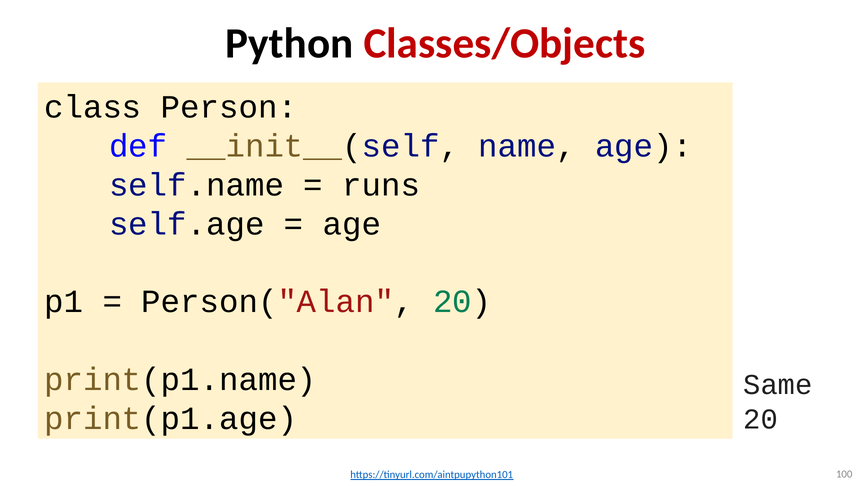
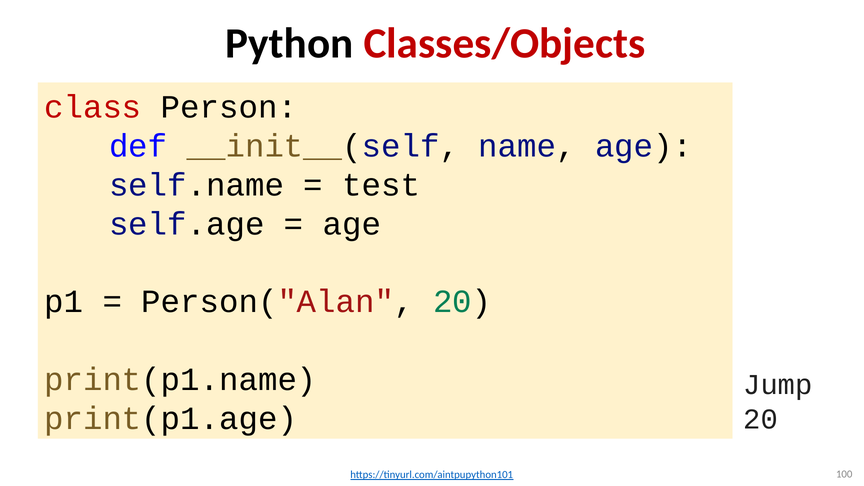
class colour: black -> red
runs: runs -> test
Same: Same -> Jump
